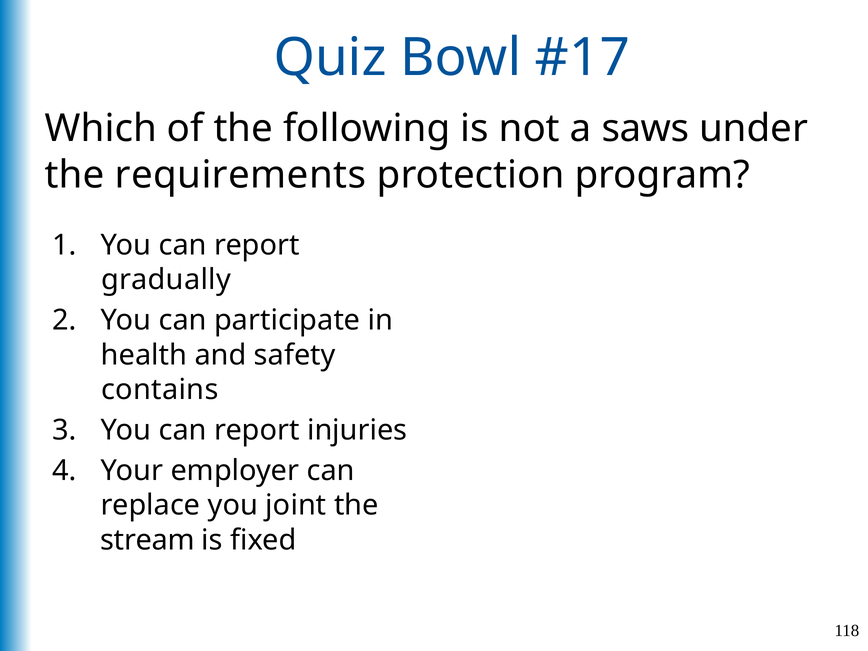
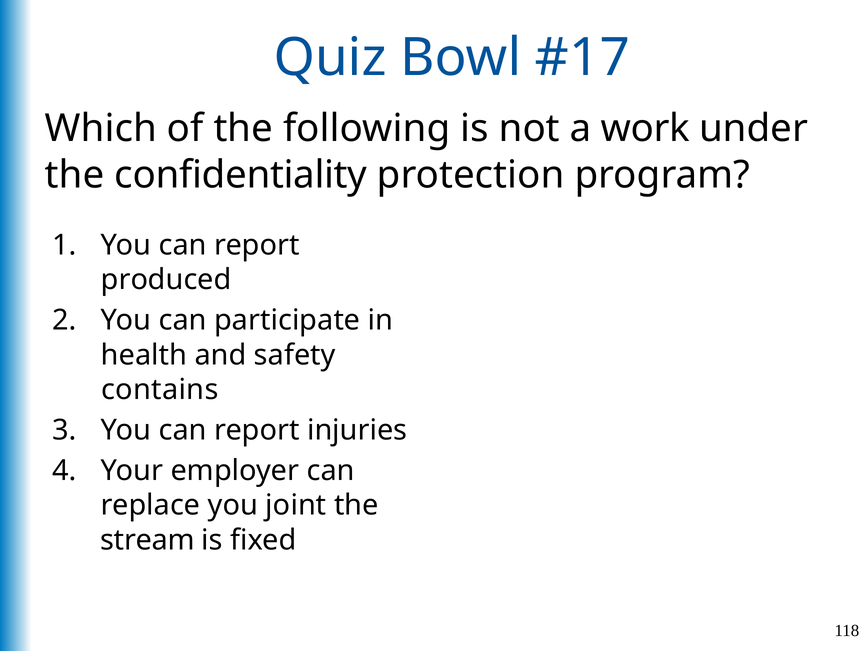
saws: saws -> work
requirements: requirements -> confidentiality
gradually: gradually -> produced
